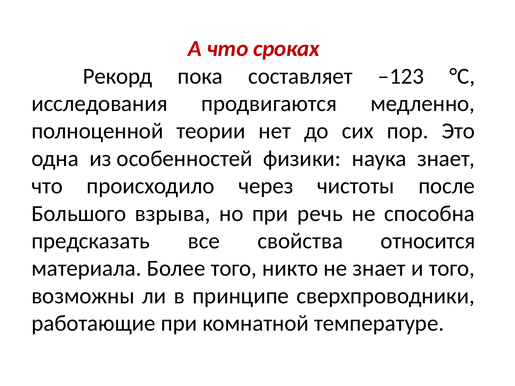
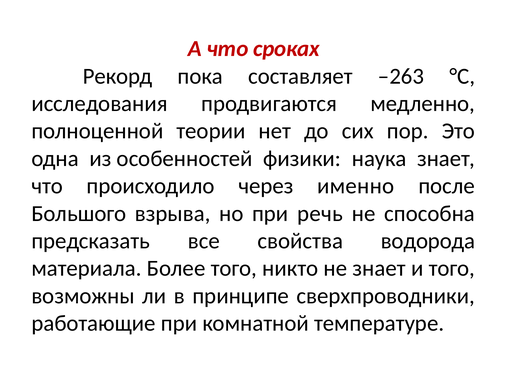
–123: –123 -> –263
чистоты: чистоты -> именно
относится: относится -> водорода
